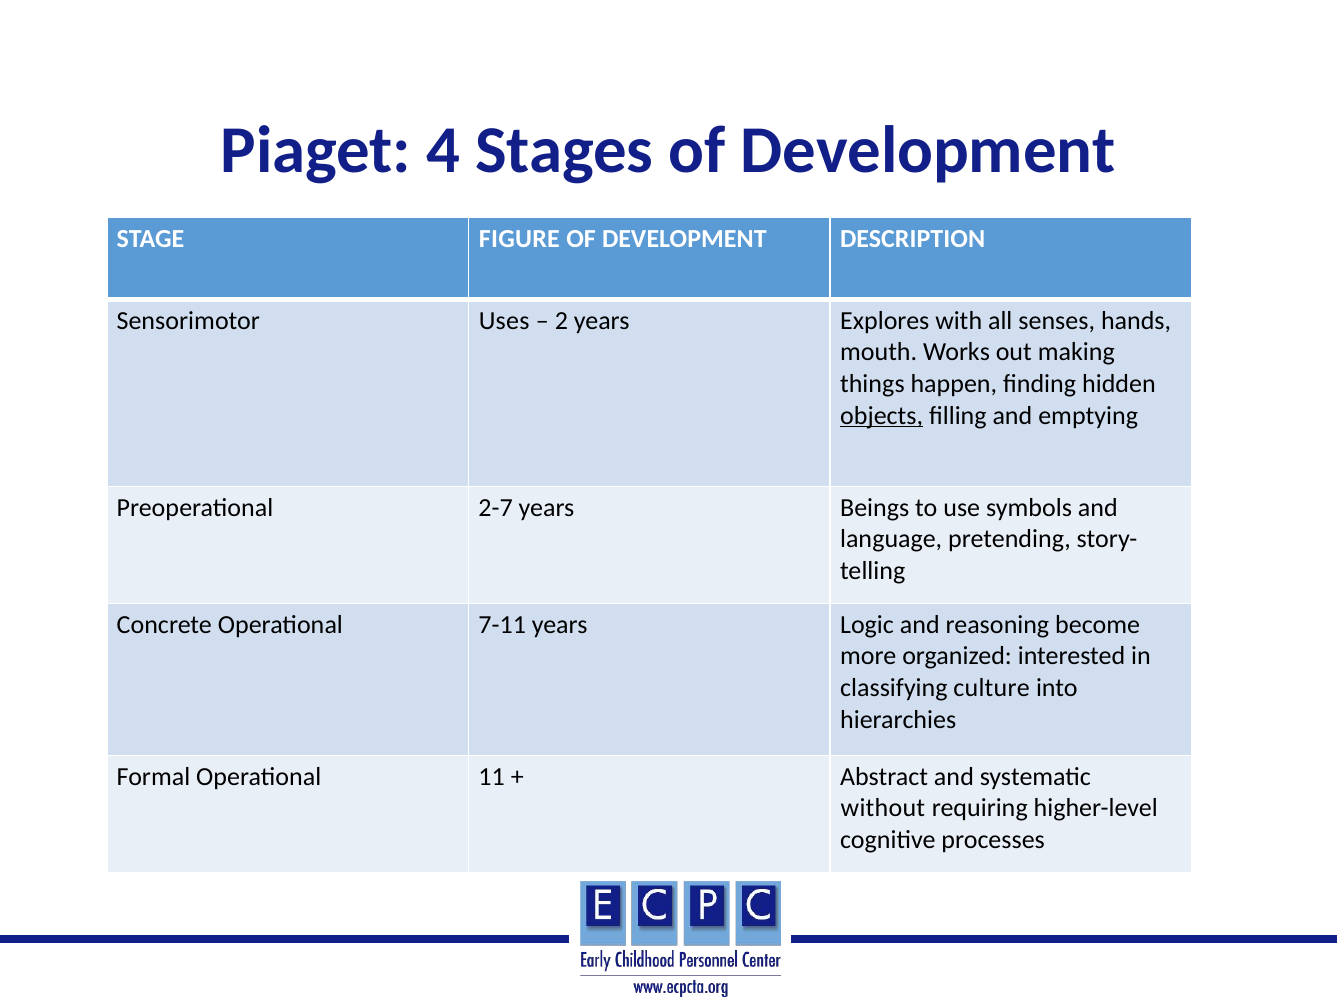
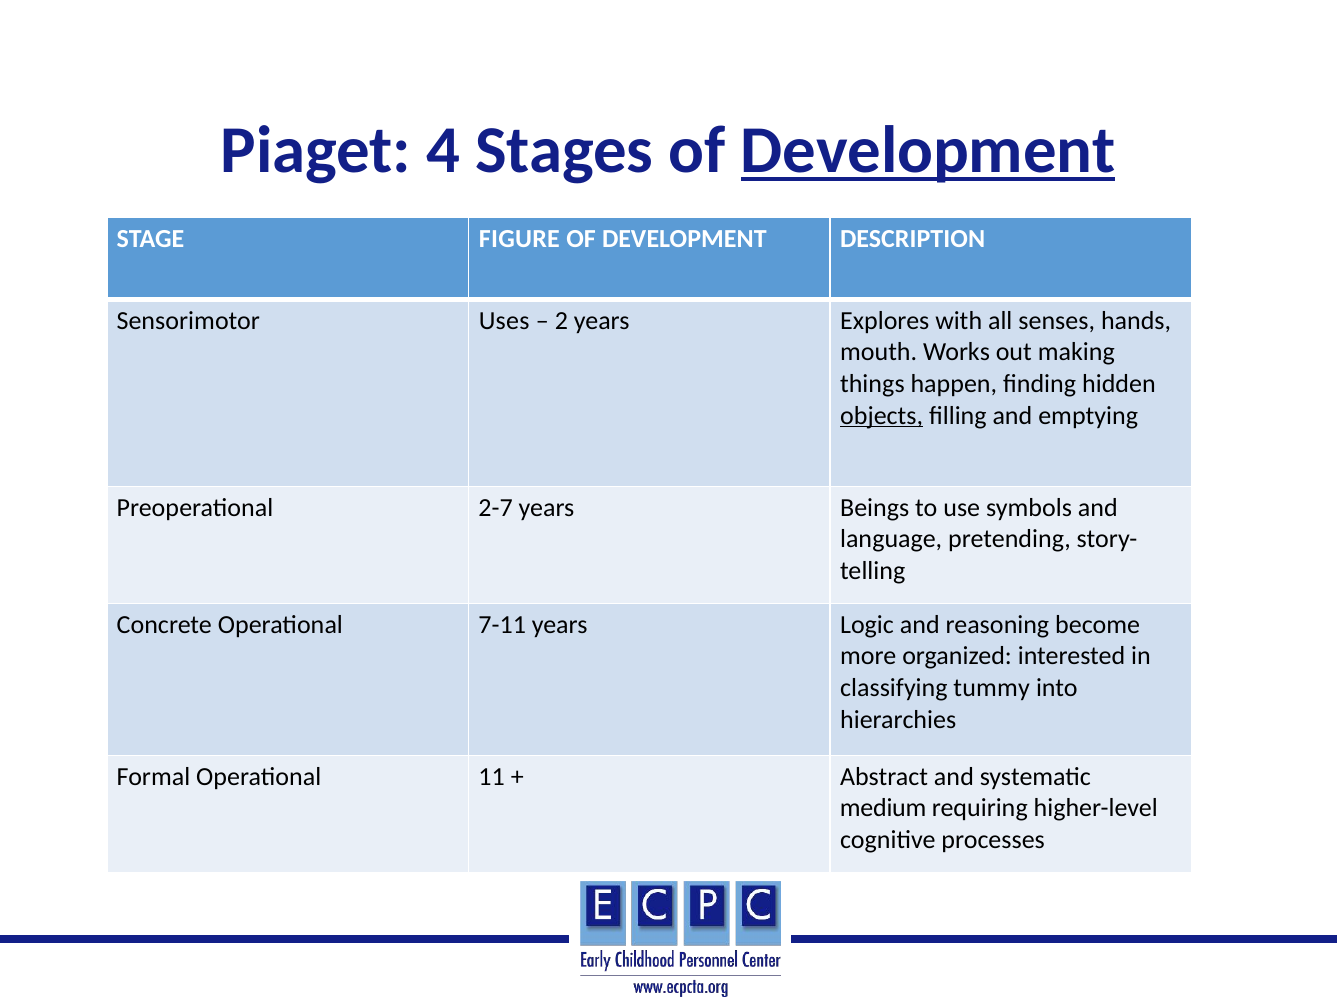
Development at (928, 150) underline: none -> present
culture: culture -> tummy
without: without -> medium
